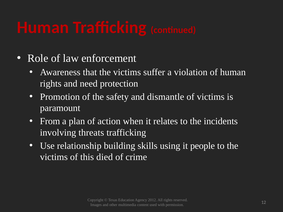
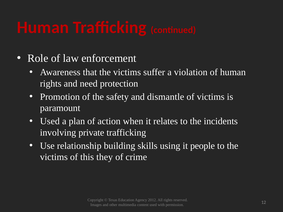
From at (50, 121): From -> Used
threats: threats -> private
died: died -> they
